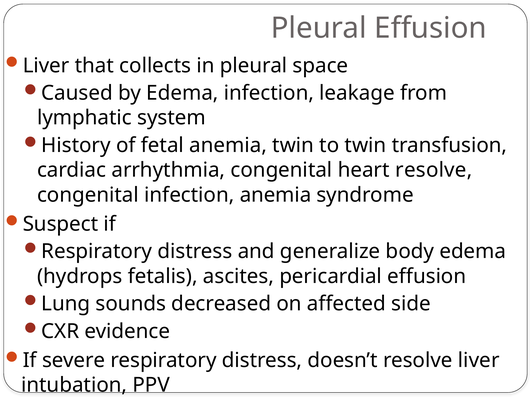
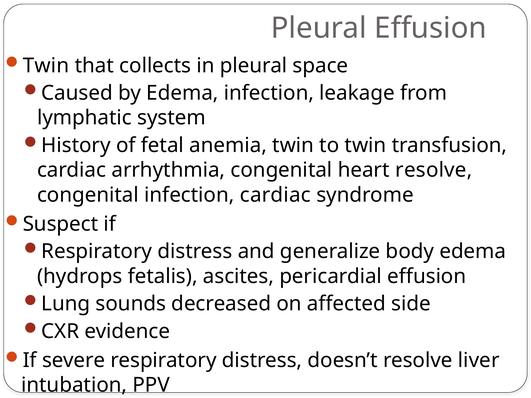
Liver at (46, 66): Liver -> Twin
infection anemia: anemia -> cardiac
